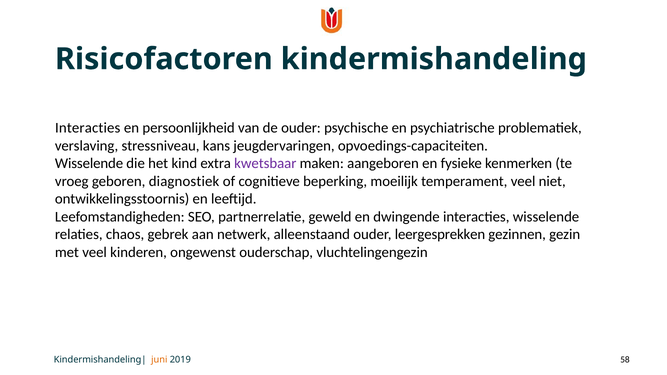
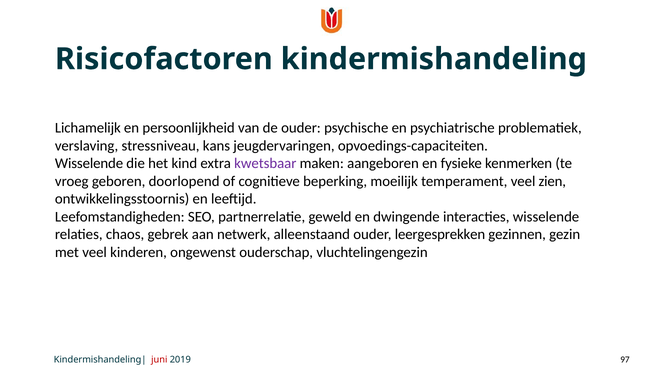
Interacties at (88, 128): Interacties -> Lichamelijk
diagnostiek: diagnostiek -> doorlopend
niet: niet -> zien
juni colour: orange -> red
58: 58 -> 97
